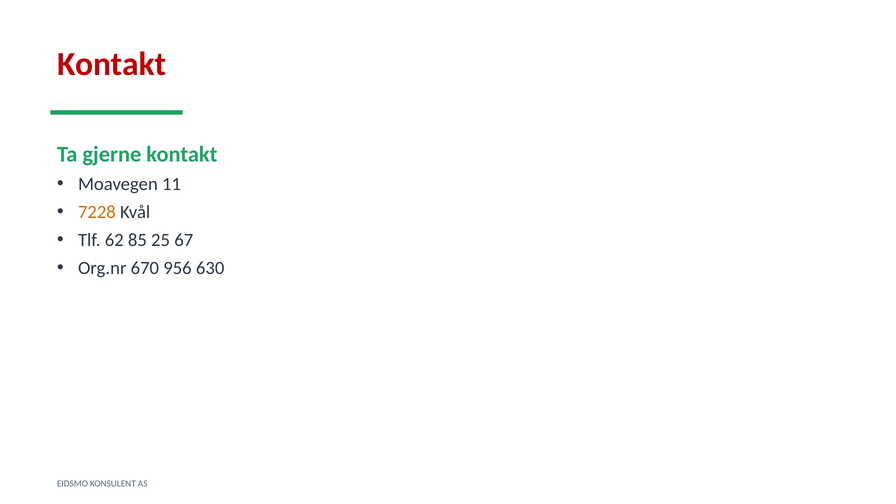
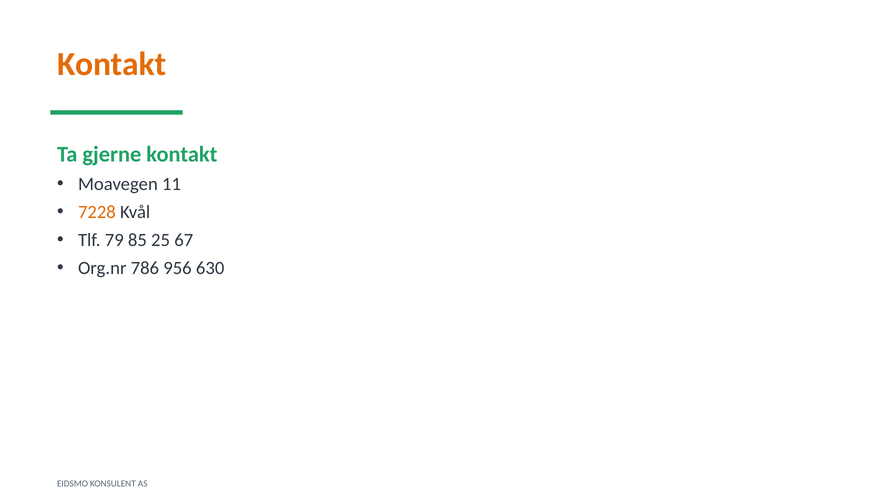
Kontakt at (112, 64) colour: red -> orange
62: 62 -> 79
670: 670 -> 786
